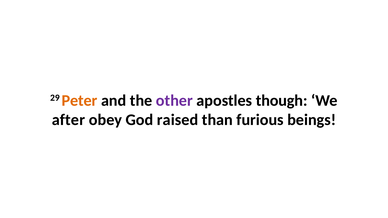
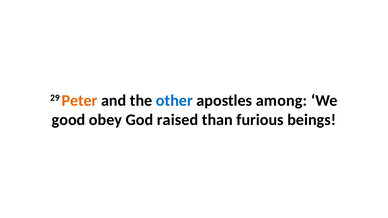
other colour: purple -> blue
though: though -> among
after: after -> good
